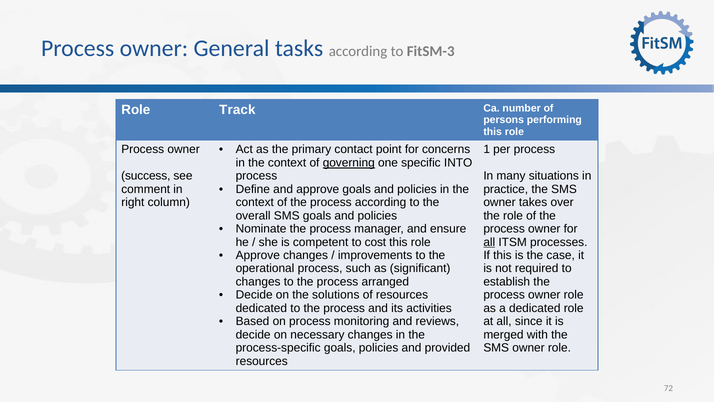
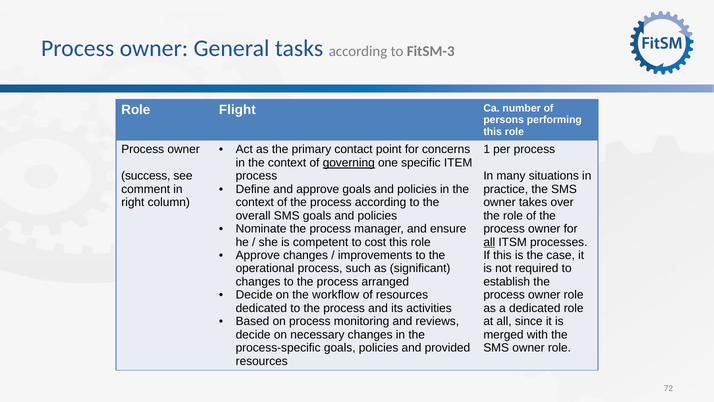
Track: Track -> Flight
INTO: INTO -> ITEM
solutions: solutions -> workflow
